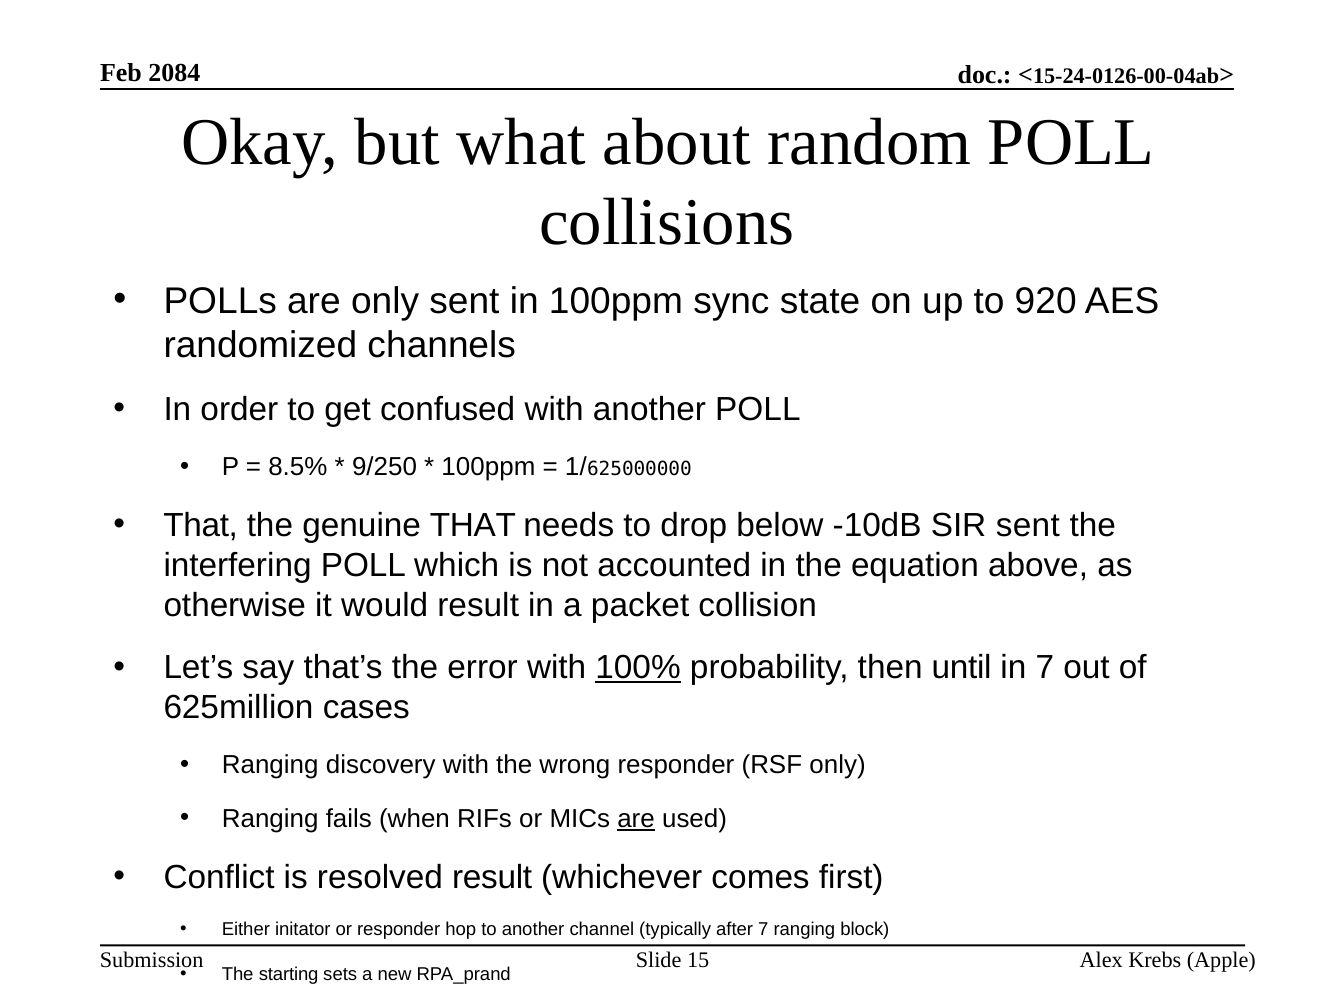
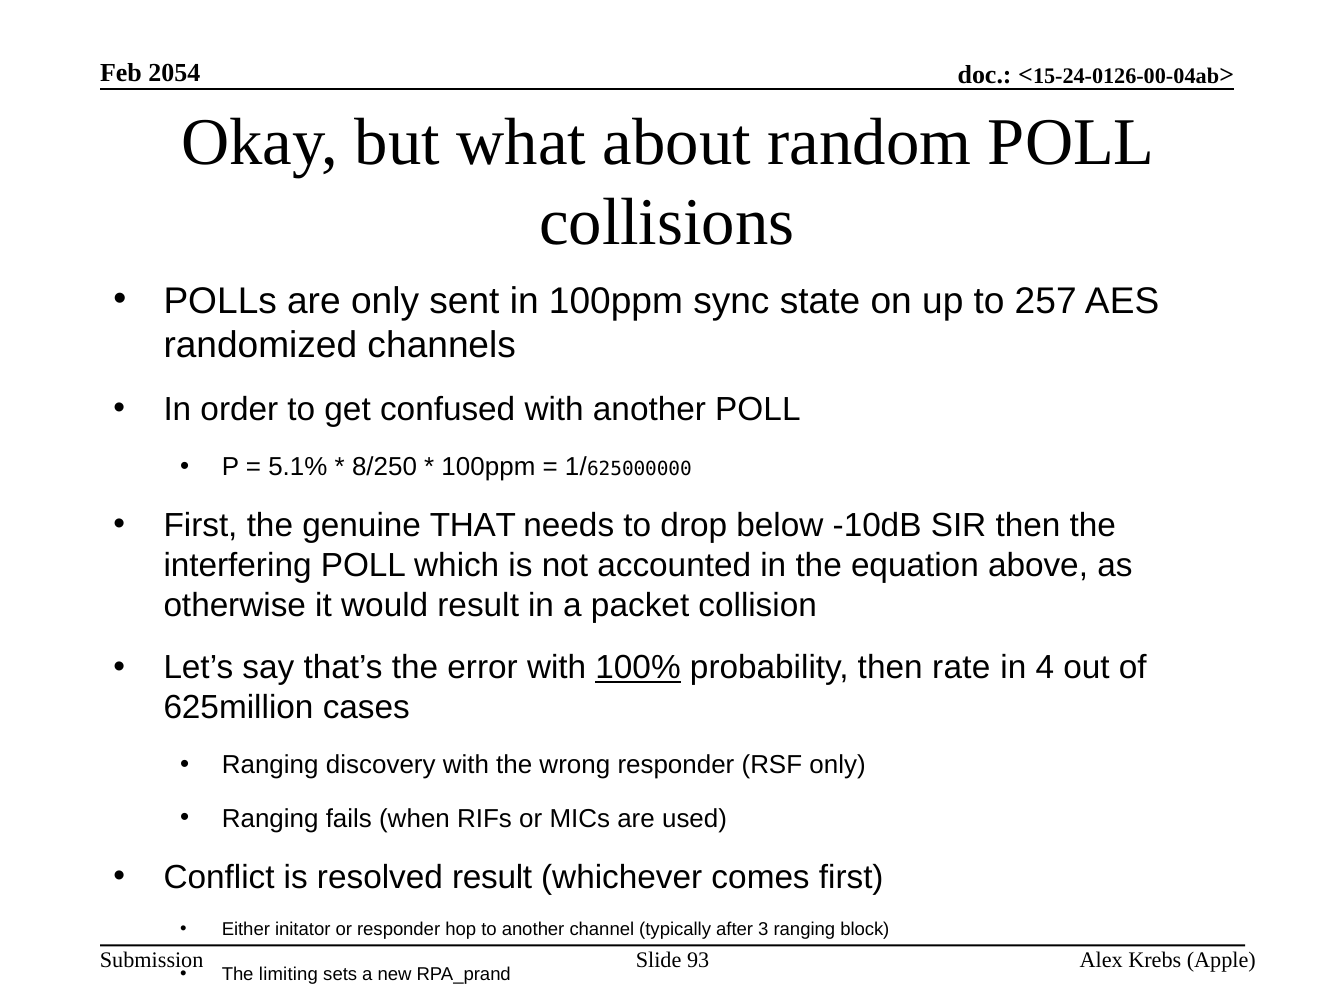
2084: 2084 -> 2054
920: 920 -> 257
8.5%: 8.5% -> 5.1%
9/250: 9/250 -> 8/250
That at (201, 525): That -> First
SIR sent: sent -> then
until: until -> rate
in 7: 7 -> 4
are at (636, 818) underline: present -> none
after 7: 7 -> 3
15: 15 -> 93
starting: starting -> limiting
